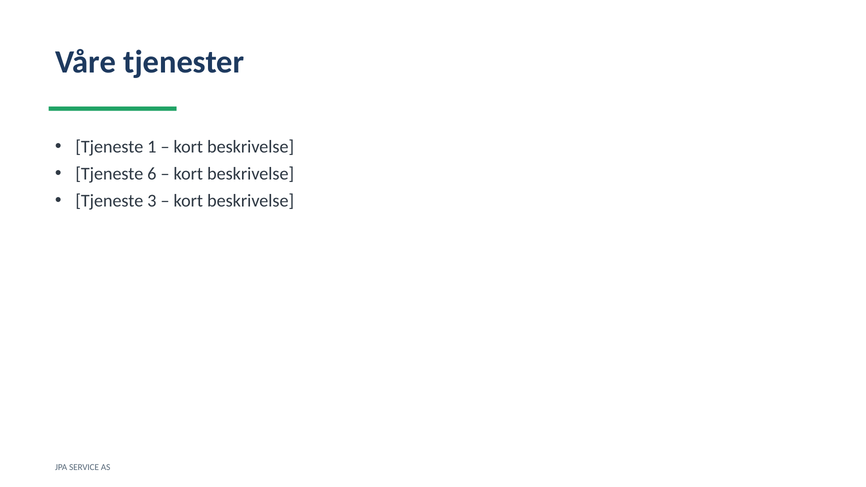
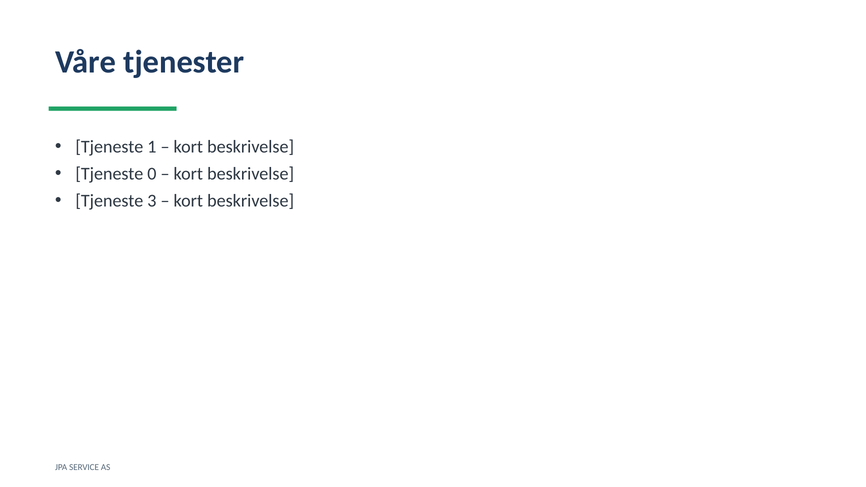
6: 6 -> 0
